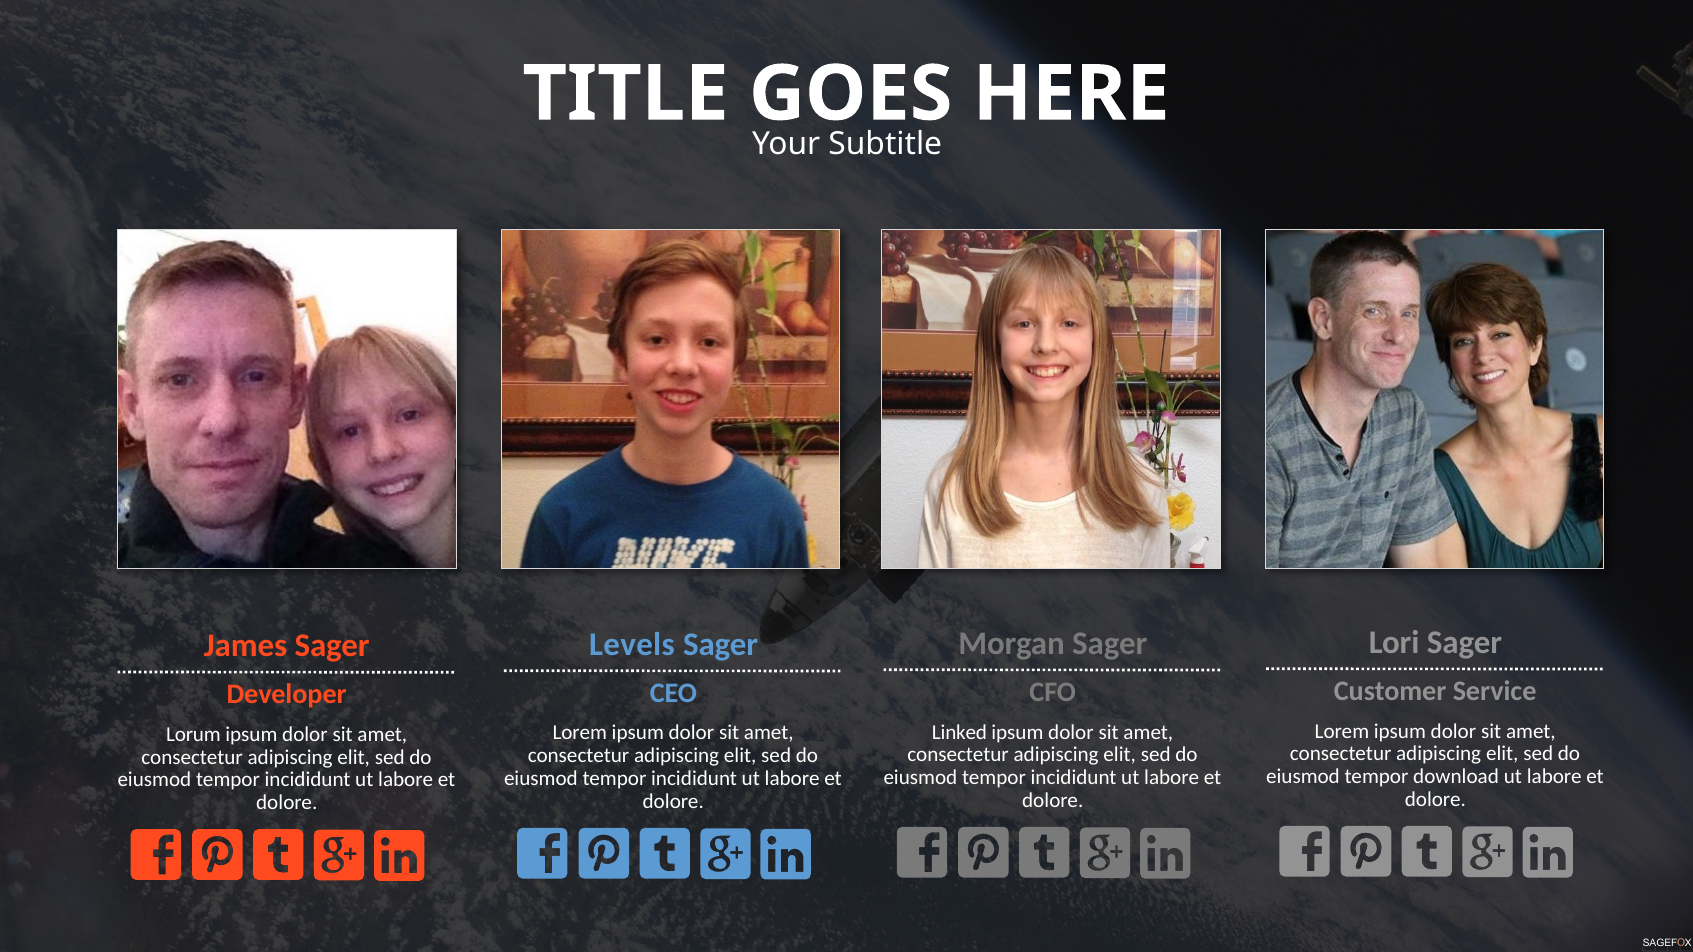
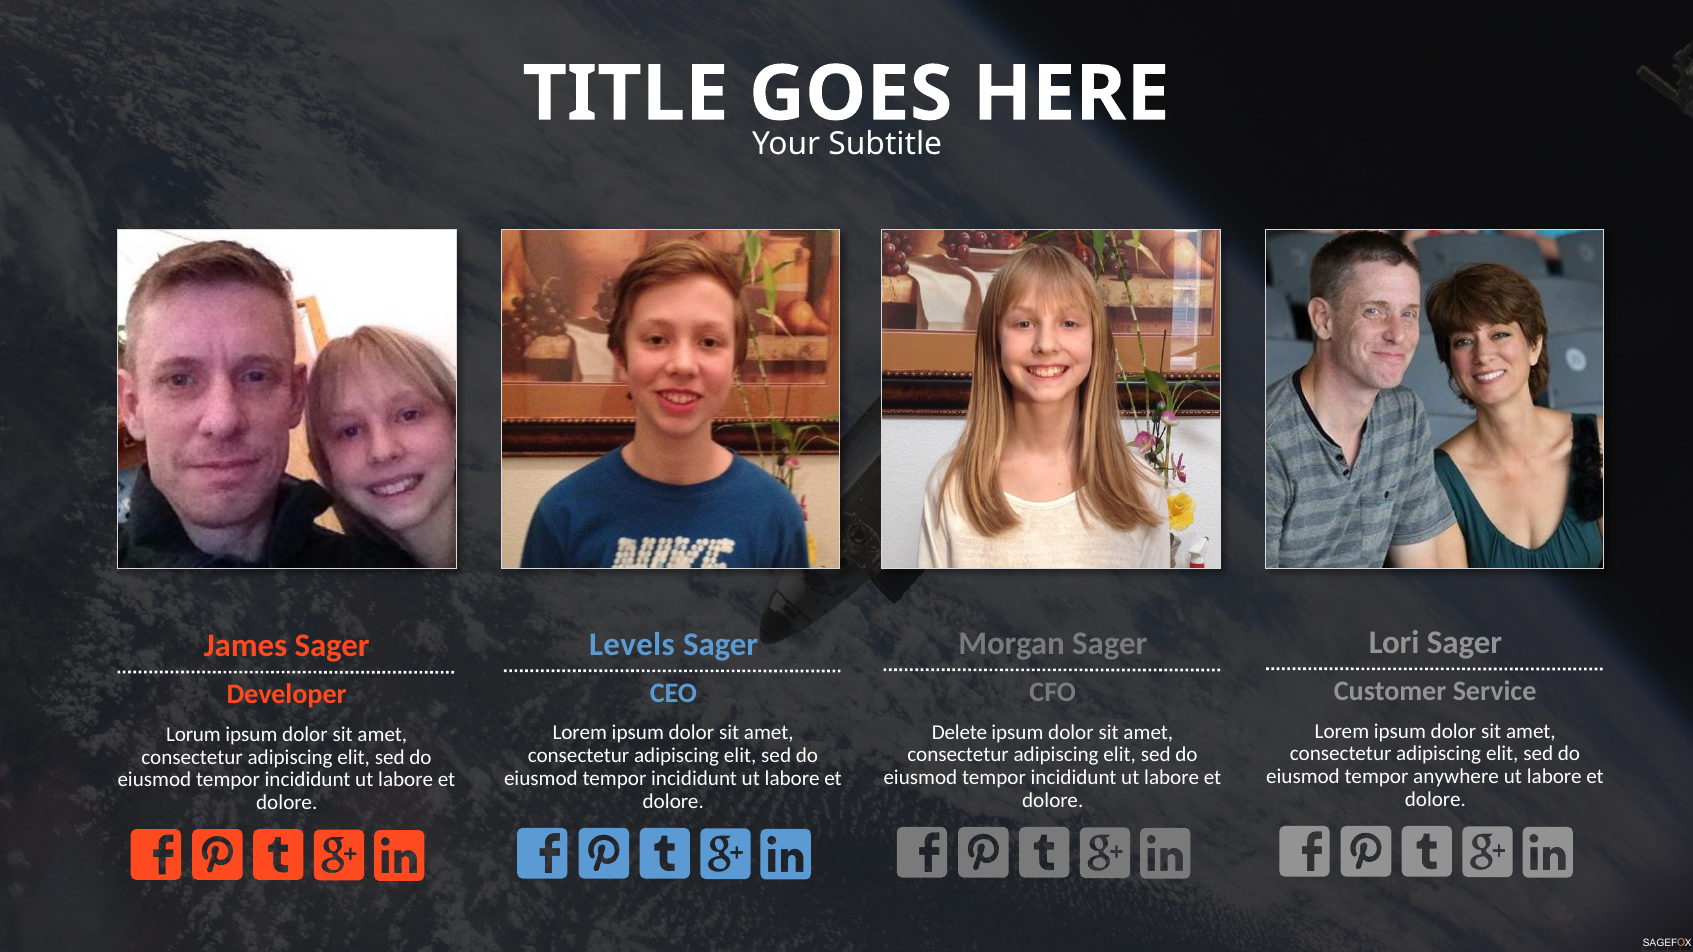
Linked: Linked -> Delete
download: download -> anywhere
